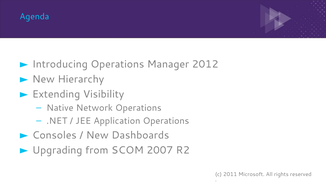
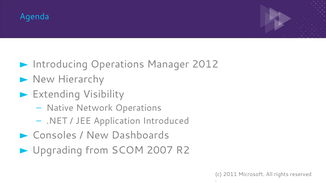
Application Operations: Operations -> Introduced
